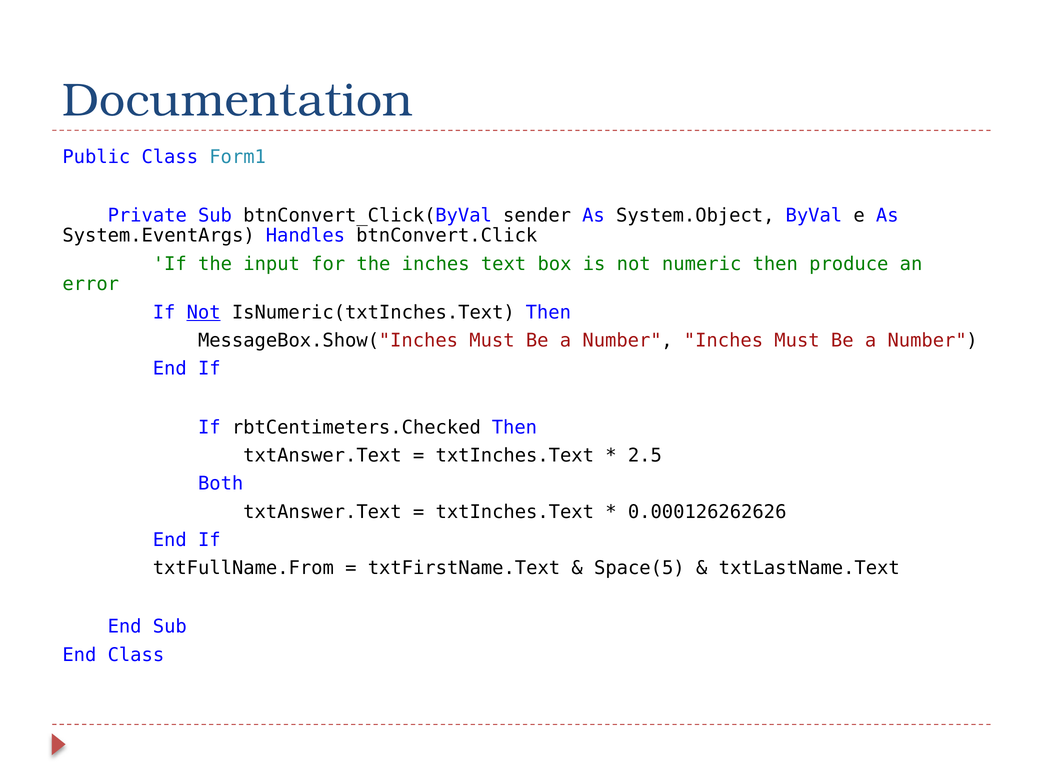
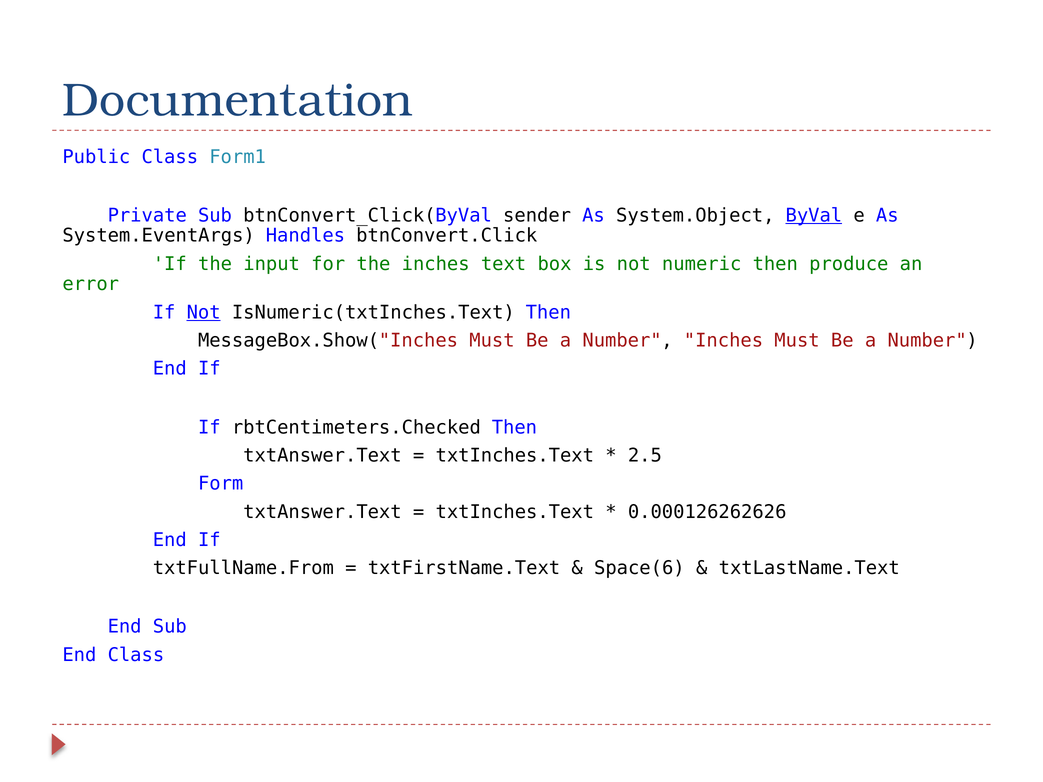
ByVal underline: none -> present
Both: Both -> Form
Space(5: Space(5 -> Space(6
